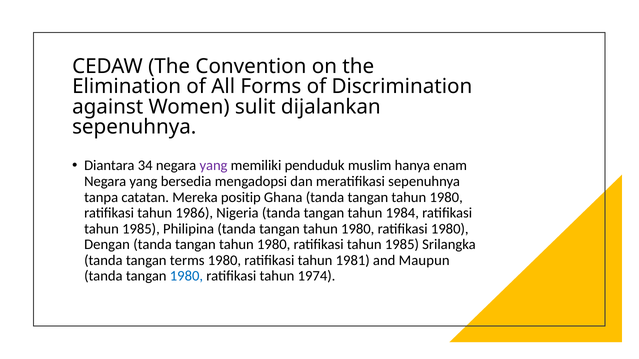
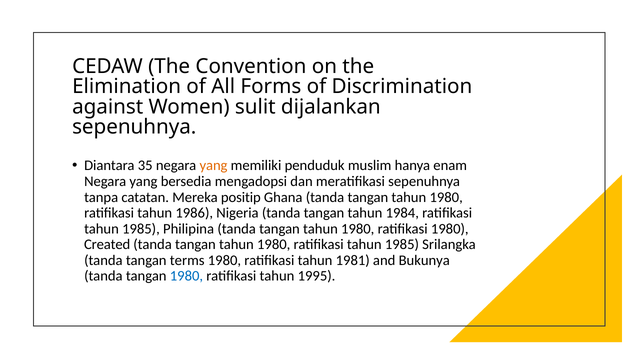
34: 34 -> 35
yang at (214, 166) colour: purple -> orange
Dengan: Dengan -> Created
Maupun: Maupun -> Bukunya
1974: 1974 -> 1995
